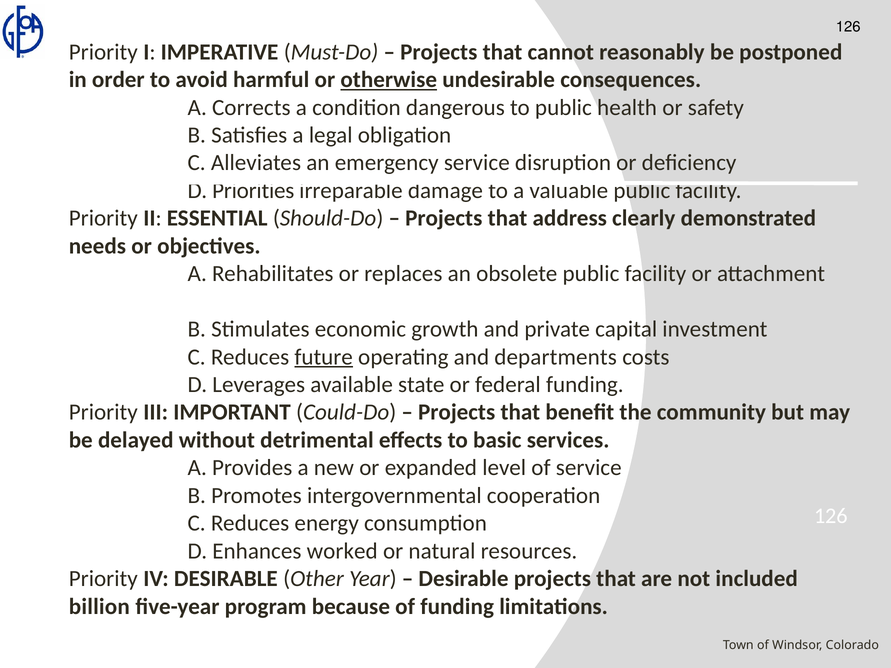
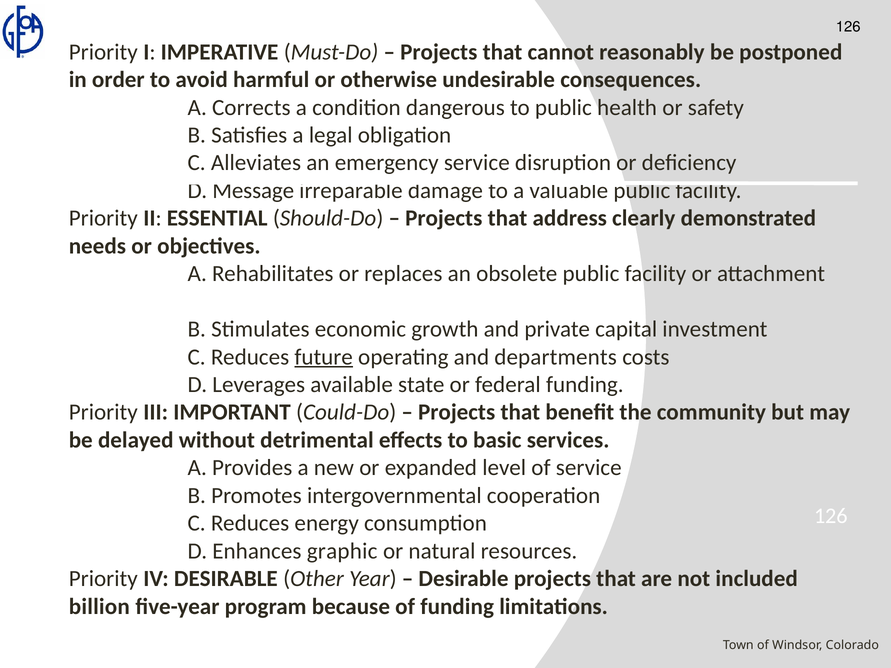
otherwise underline: present -> none
Priorities: Priorities -> Message
worked: worked -> graphic
